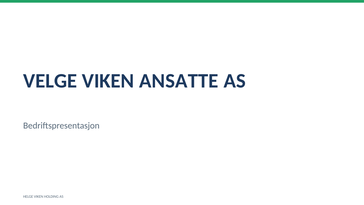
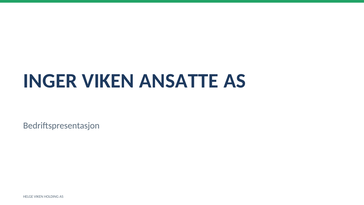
VELGE: VELGE -> INGER
